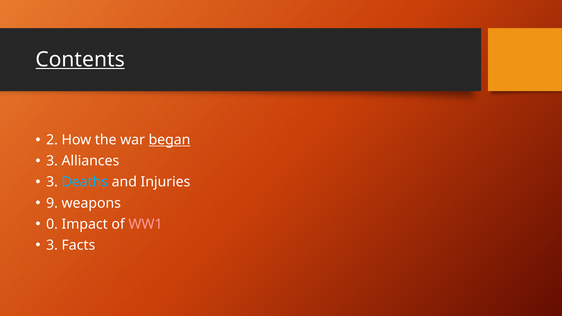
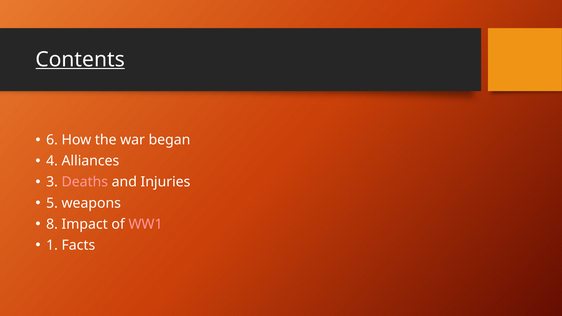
2: 2 -> 6
began underline: present -> none
3 at (52, 161): 3 -> 4
Deaths colour: light blue -> pink
9: 9 -> 5
0: 0 -> 8
3 at (52, 245): 3 -> 1
